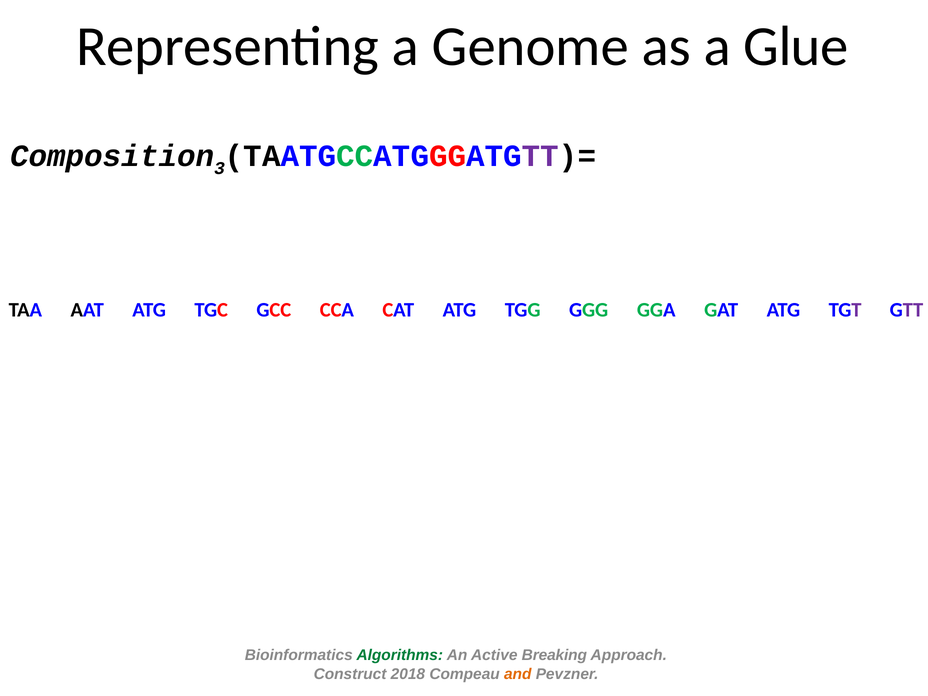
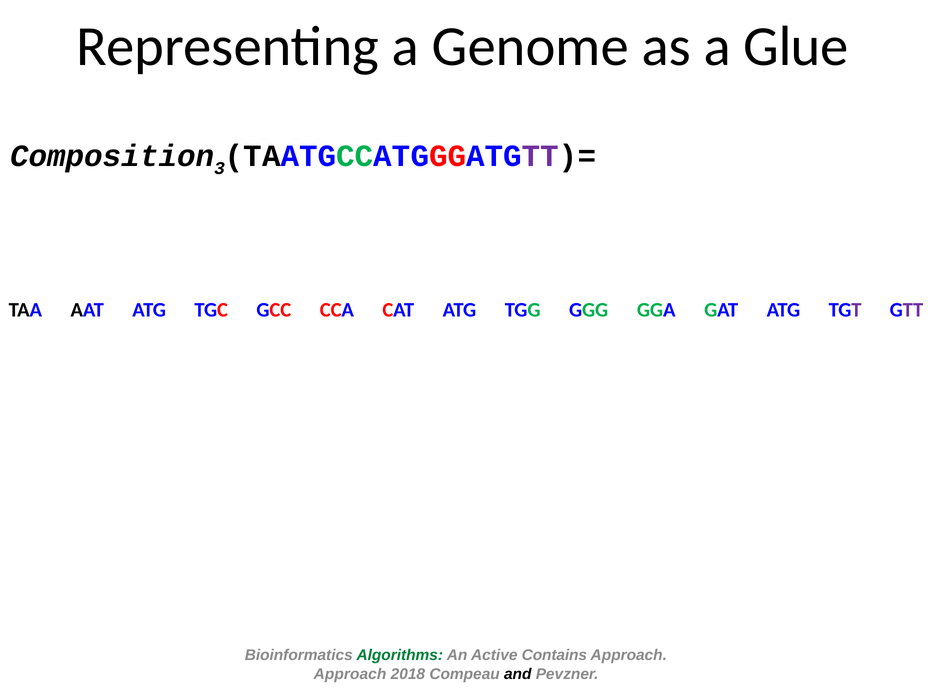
Breaking: Breaking -> Contains
Construct at (350, 674): Construct -> Approach
and colour: orange -> black
